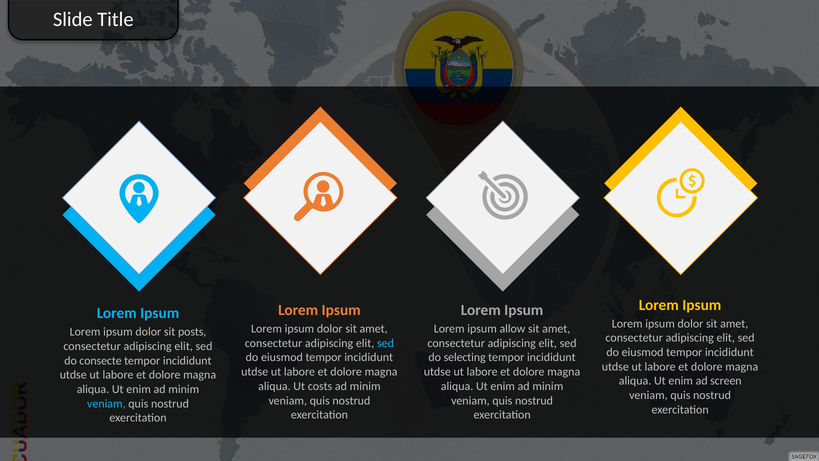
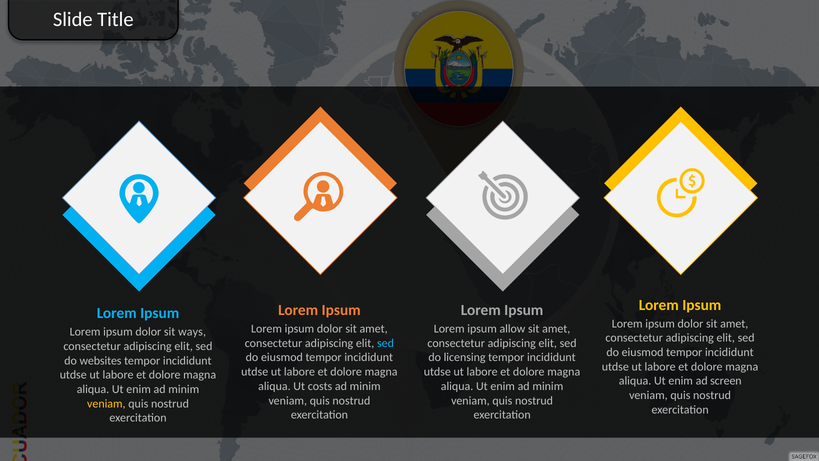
posts: posts -> ways
selecting: selecting -> licensing
consecte: consecte -> websites
veniam at (106, 403) colour: light blue -> yellow
